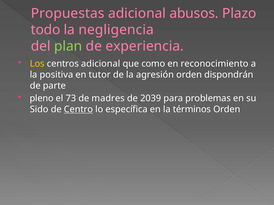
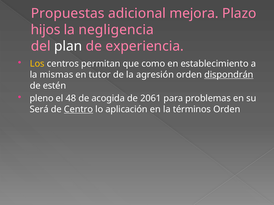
abusos: abusos -> mejora
todo: todo -> hijos
plan colour: light green -> white
centros adicional: adicional -> permitan
reconocimiento: reconocimiento -> establecimiento
positiva: positiva -> mismas
dispondrán underline: none -> present
parte: parte -> estén
73: 73 -> 48
madres: madres -> acogida
2039: 2039 -> 2061
Sido: Sido -> Será
específica: específica -> aplicación
